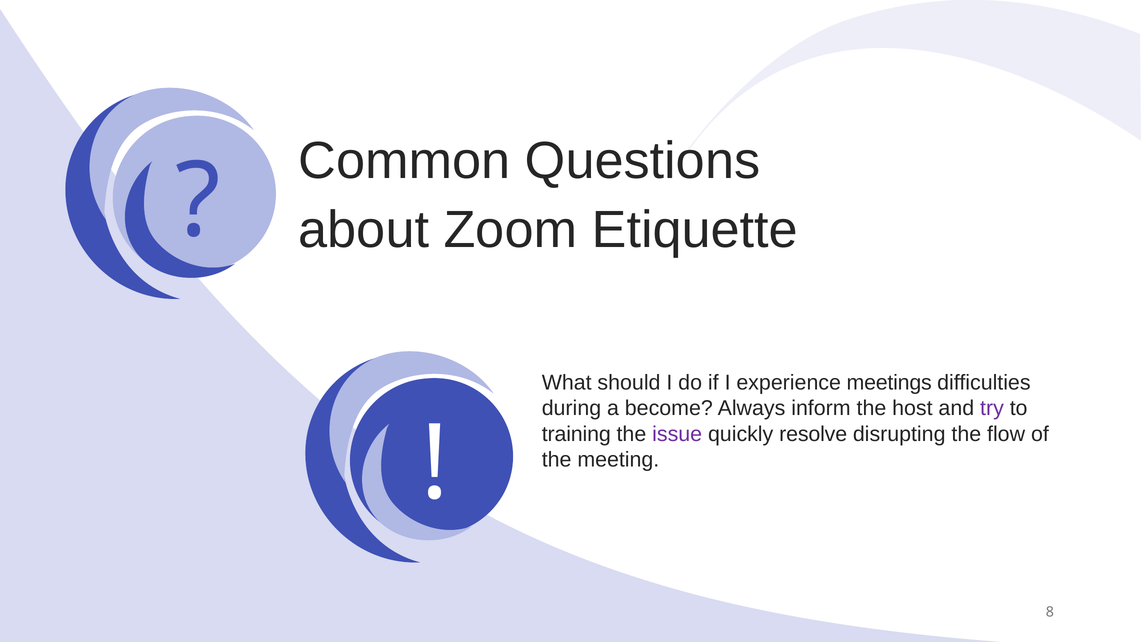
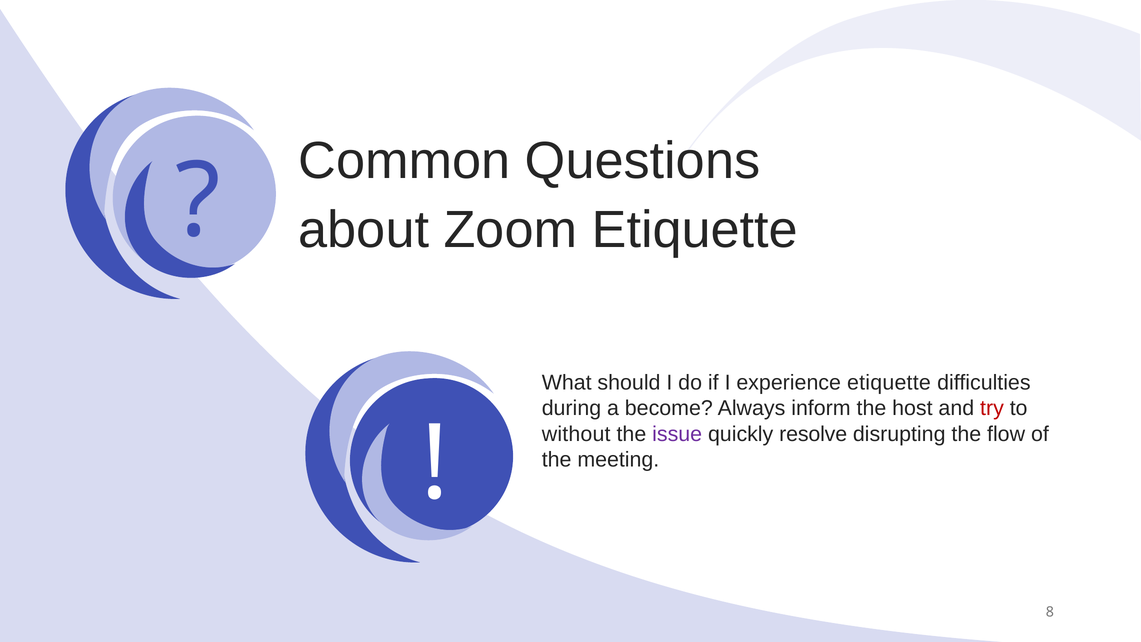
experience meetings: meetings -> etiquette
try colour: purple -> red
training: training -> without
